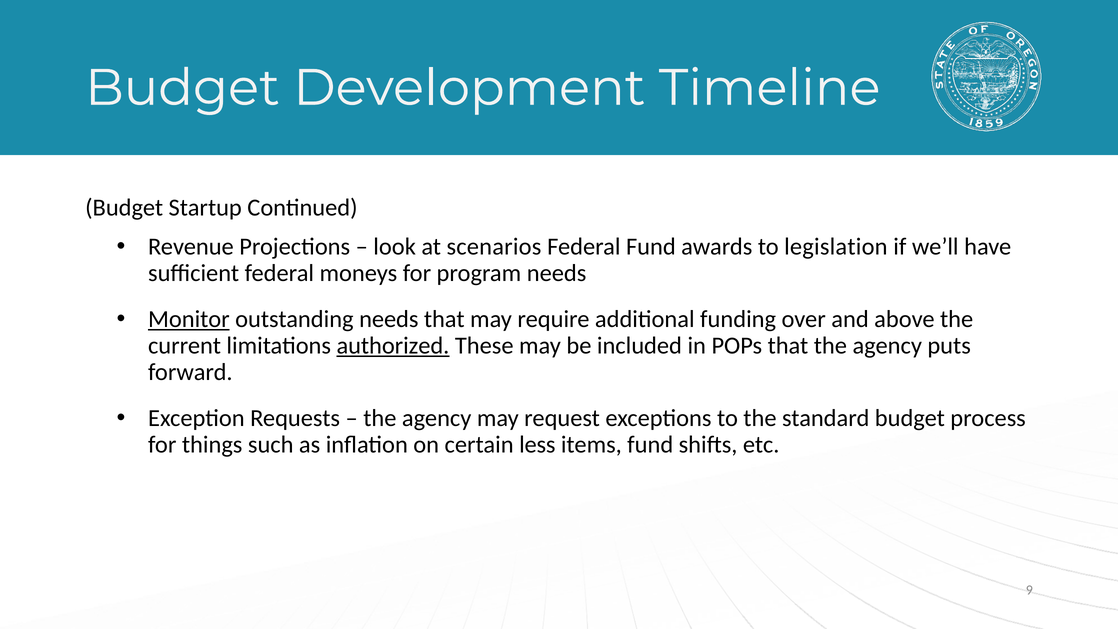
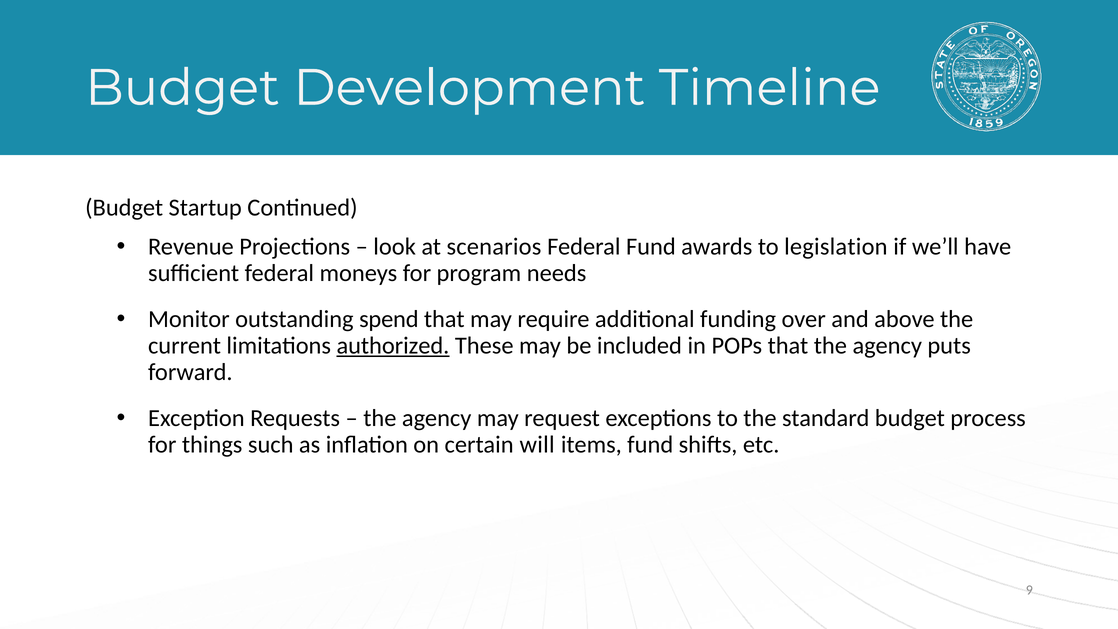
Monitor underline: present -> none
outstanding needs: needs -> spend
less: less -> will
